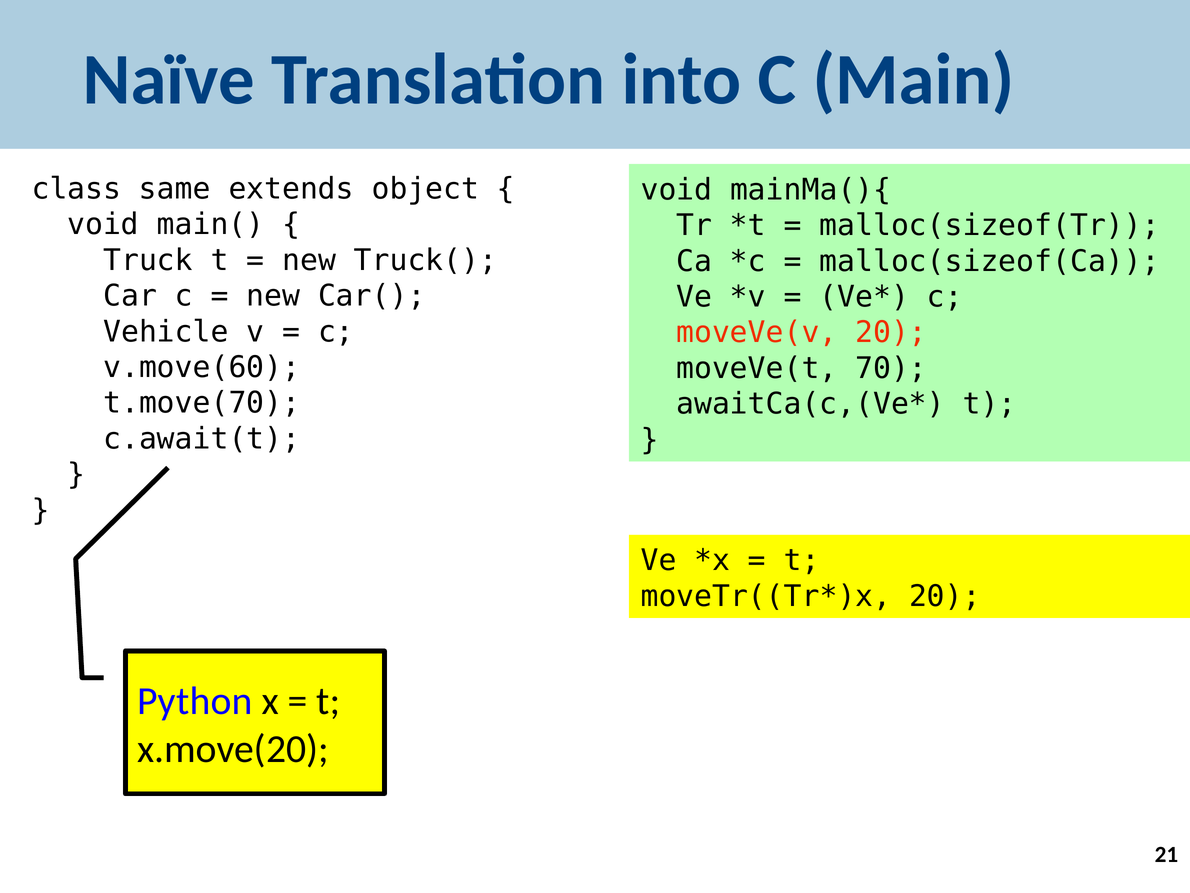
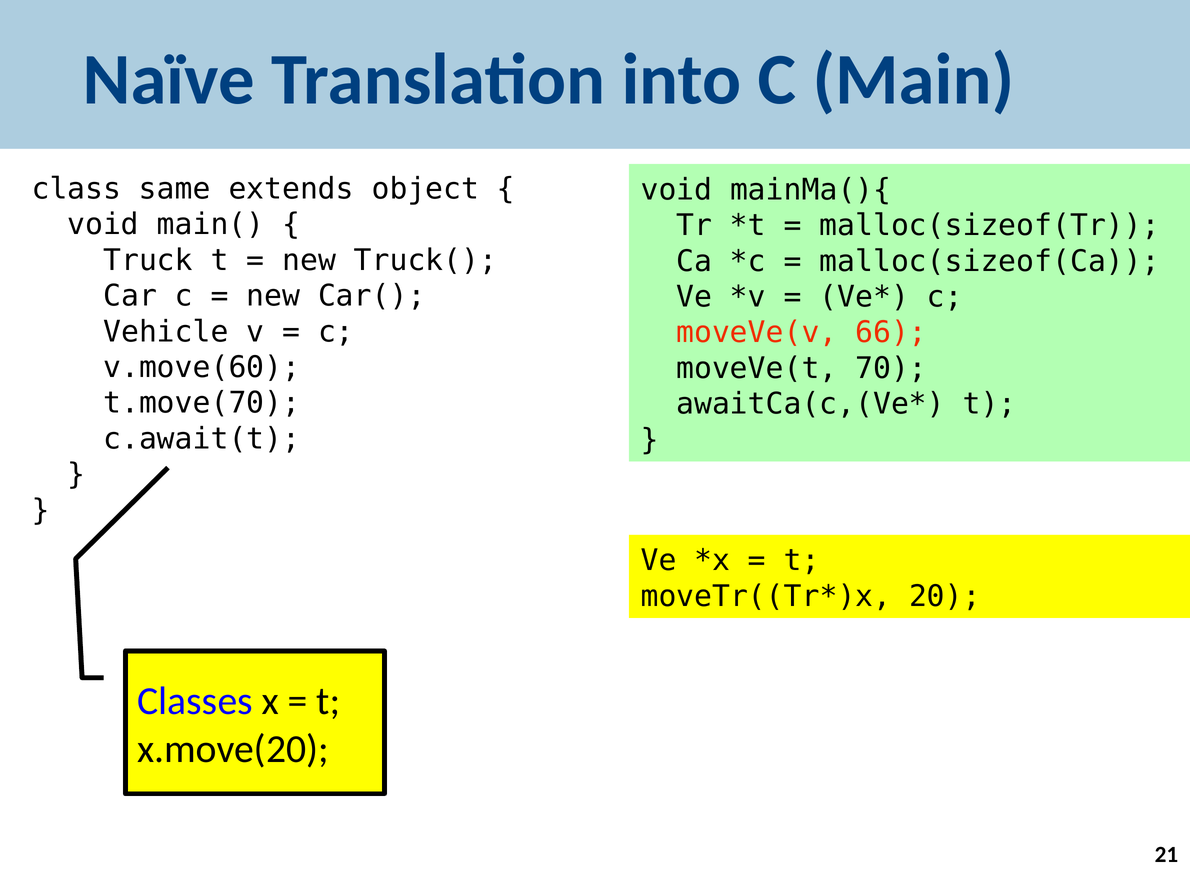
moveVe(v 20: 20 -> 66
Python: Python -> Classes
